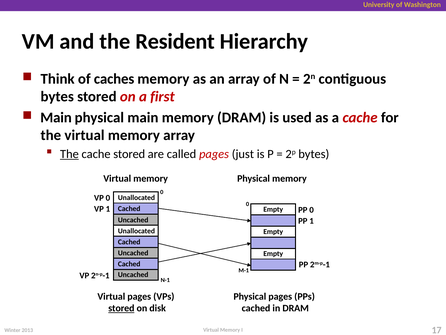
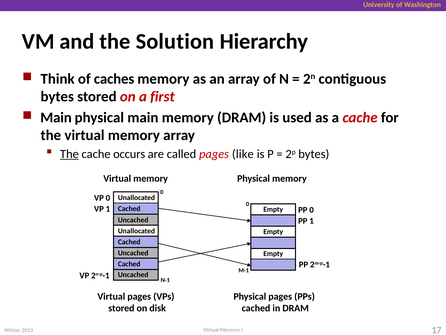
Resident: Resident -> Solution
cache stored: stored -> occurs
just: just -> like
stored at (121, 308) underline: present -> none
